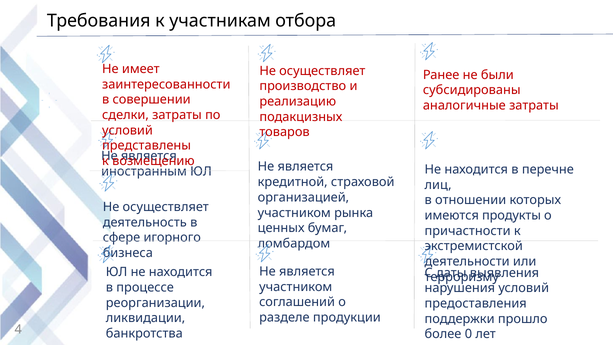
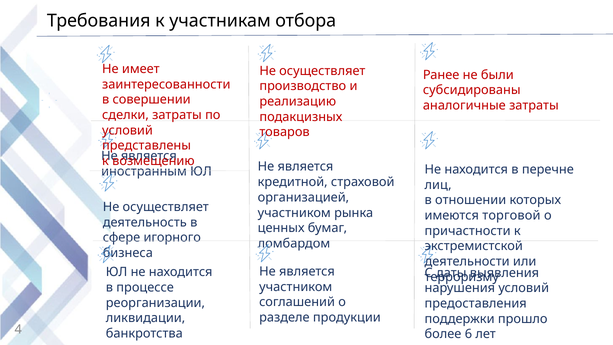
продукты: продукты -> торговой
0: 0 -> 6
